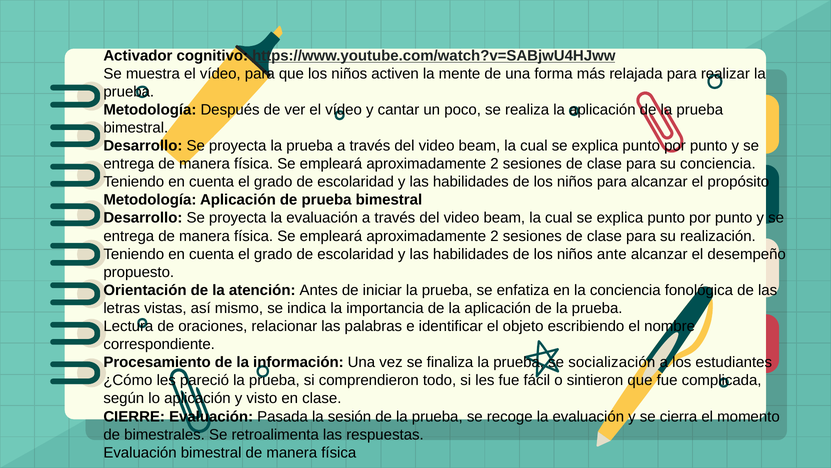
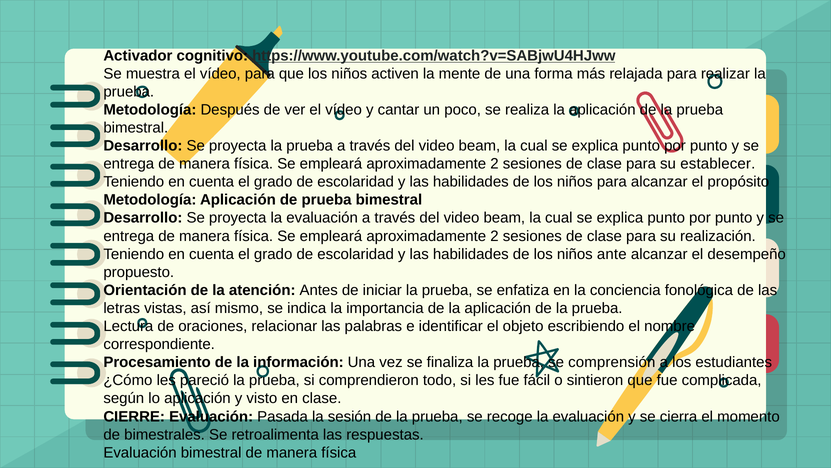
su conciencia: conciencia -> establecer
socialización: socialización -> comprensión
